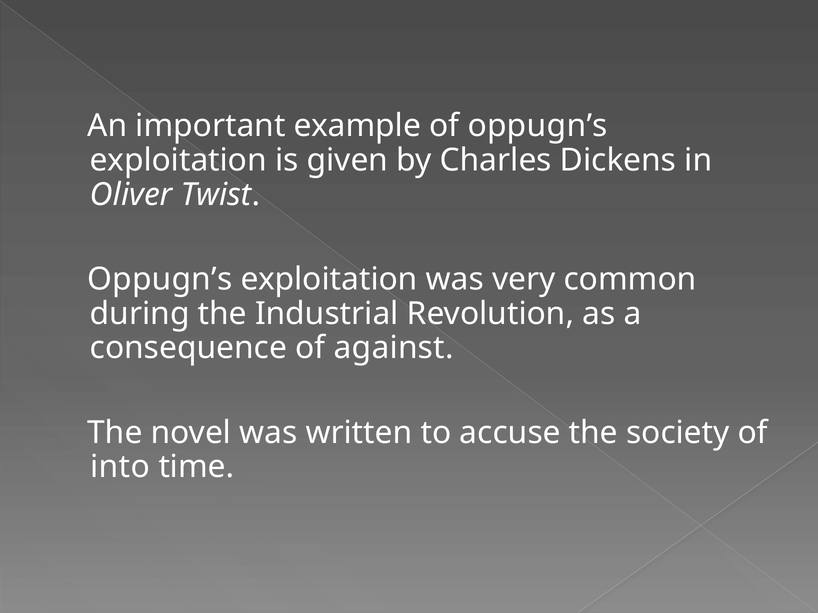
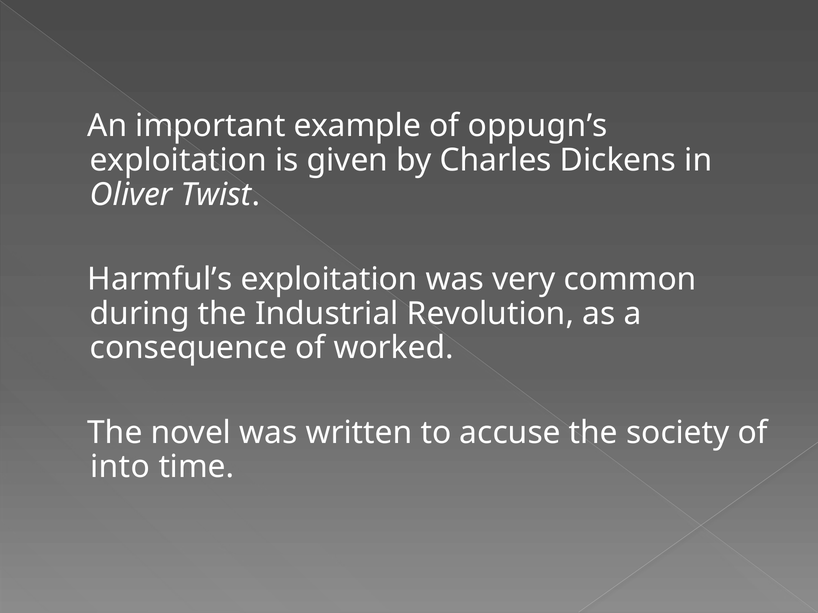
Oppugn’s at (160, 279): Oppugn’s -> Harmful’s
against: against -> worked
